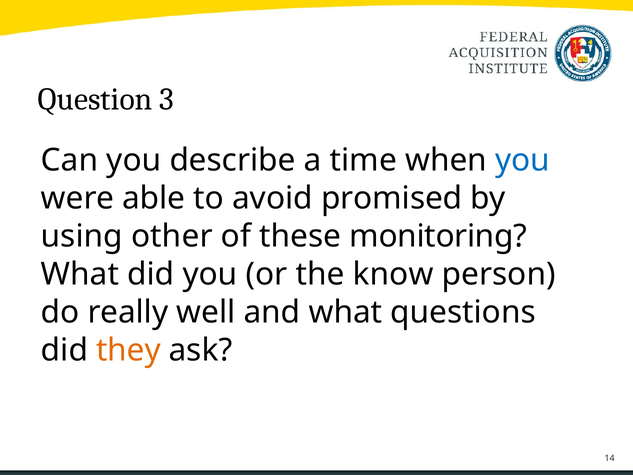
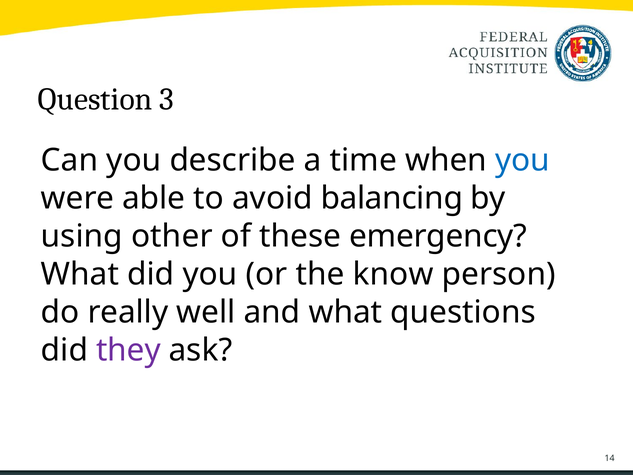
promised: promised -> balancing
monitoring: monitoring -> emergency
they colour: orange -> purple
